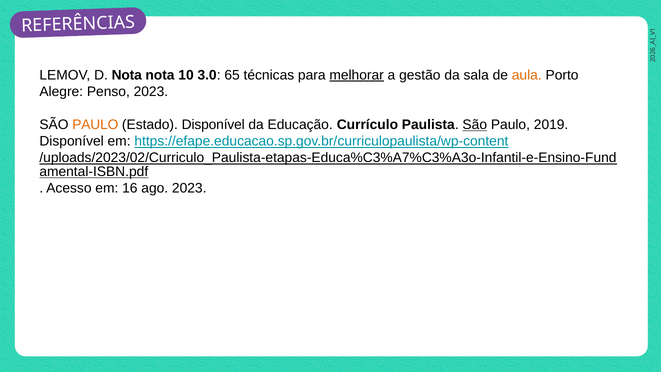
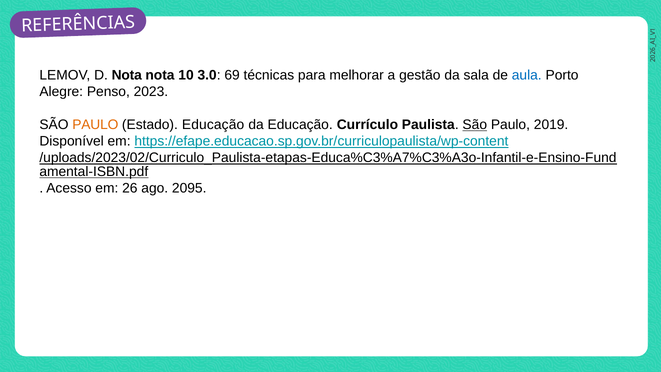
65: 65 -> 69
melhorar underline: present -> none
aula colour: orange -> blue
Estado Disponível: Disponível -> Educação
16: 16 -> 26
ago 2023: 2023 -> 2095
